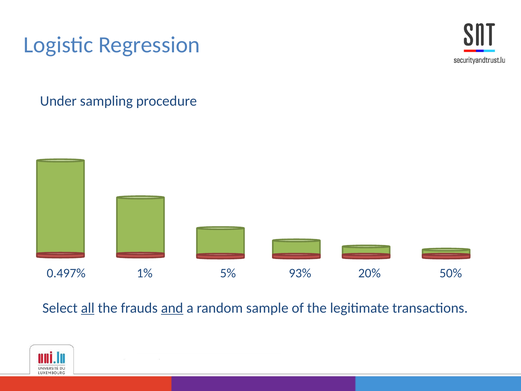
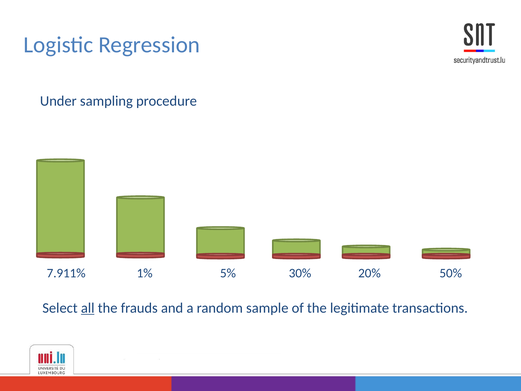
0.497%: 0.497% -> 7.911%
93%: 93% -> 30%
and underline: present -> none
